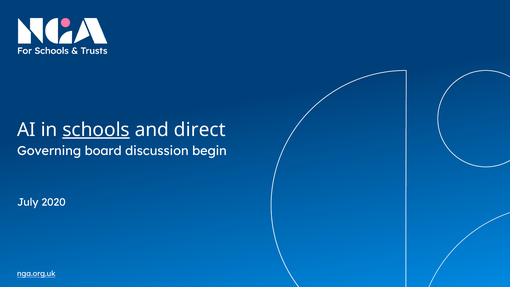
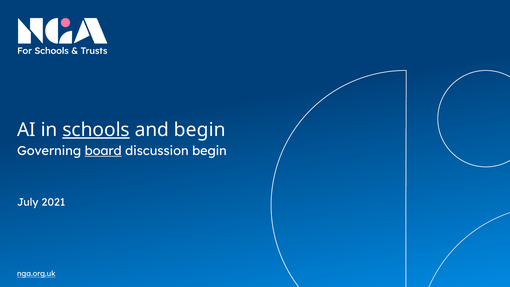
and direct: direct -> begin
board underline: none -> present
2020: 2020 -> 2021
